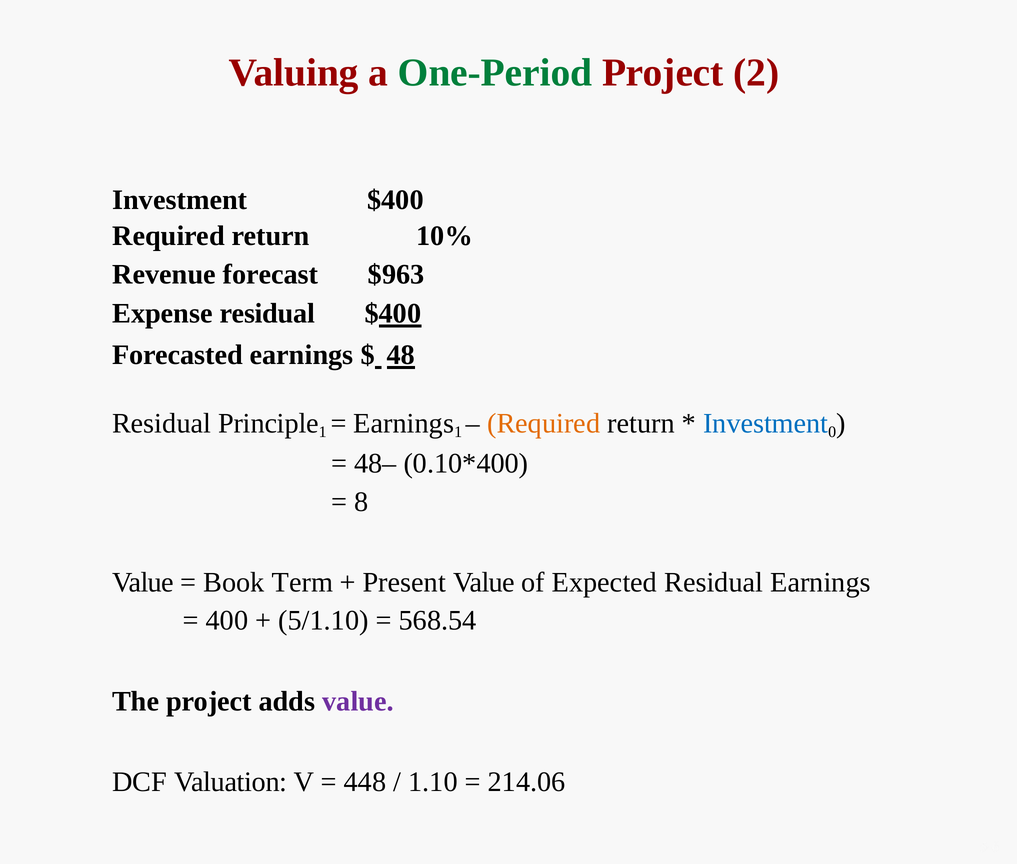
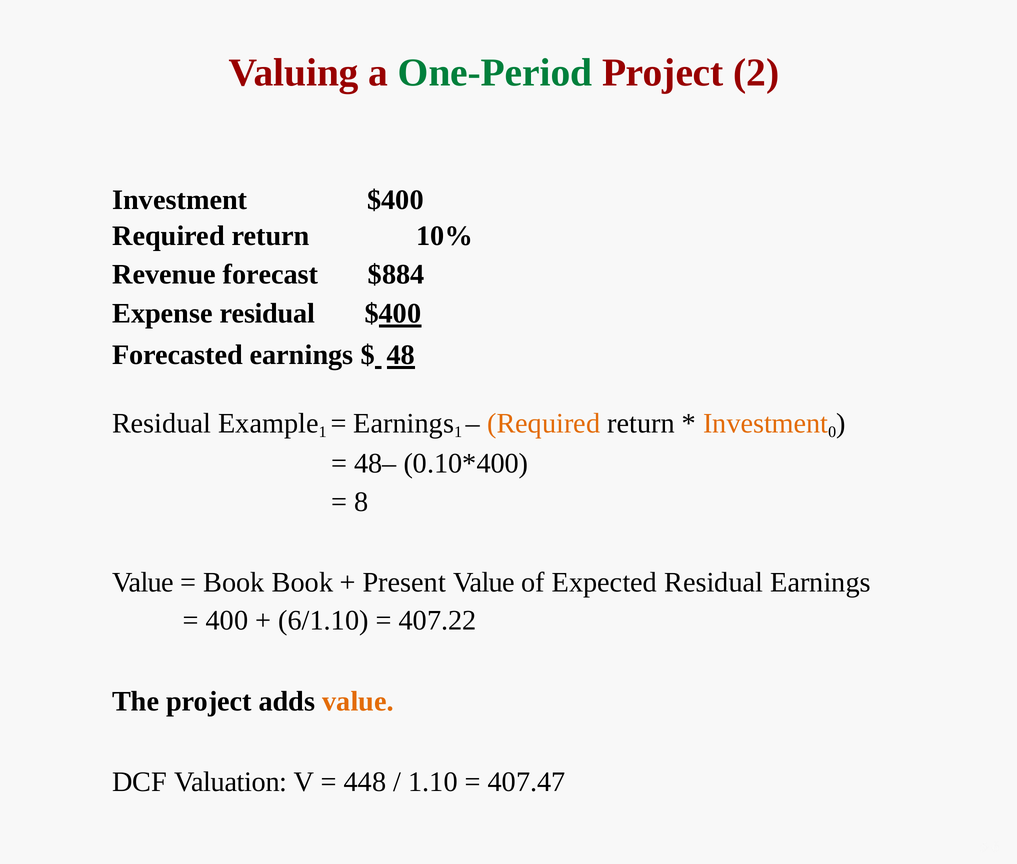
$963: $963 -> $884
Principle: Principle -> Example
Investment at (766, 423) colour: blue -> orange
Book Term: Term -> Book
5/1.10: 5/1.10 -> 6/1.10
568.54: 568.54 -> 407.22
value at (358, 702) colour: purple -> orange
214.06: 214.06 -> 407.47
